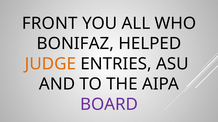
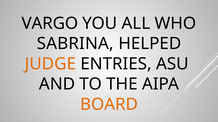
FRONT: FRONT -> VARGO
BONIFAZ: BONIFAZ -> SABRINA
BOARD colour: purple -> orange
